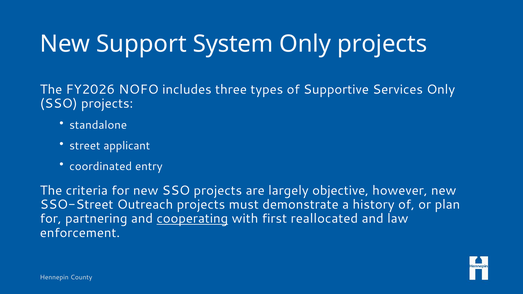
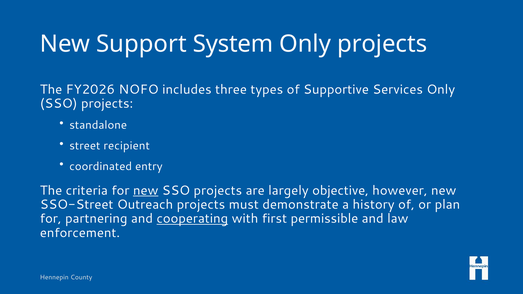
applicant: applicant -> recipient
new at (146, 191) underline: none -> present
reallocated: reallocated -> permissible
